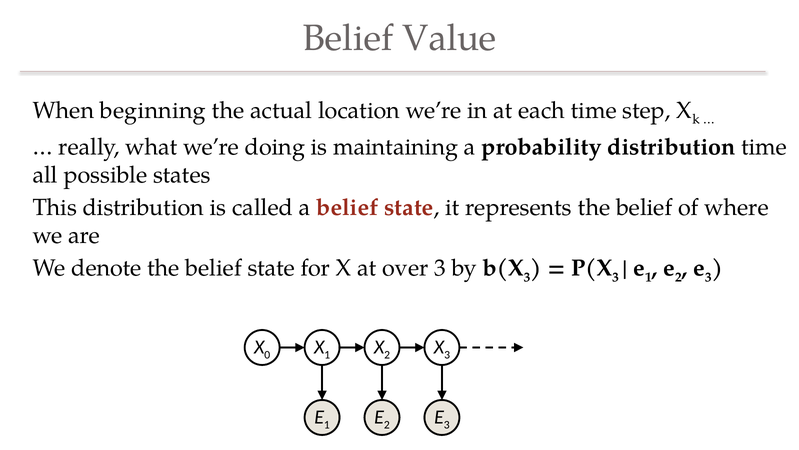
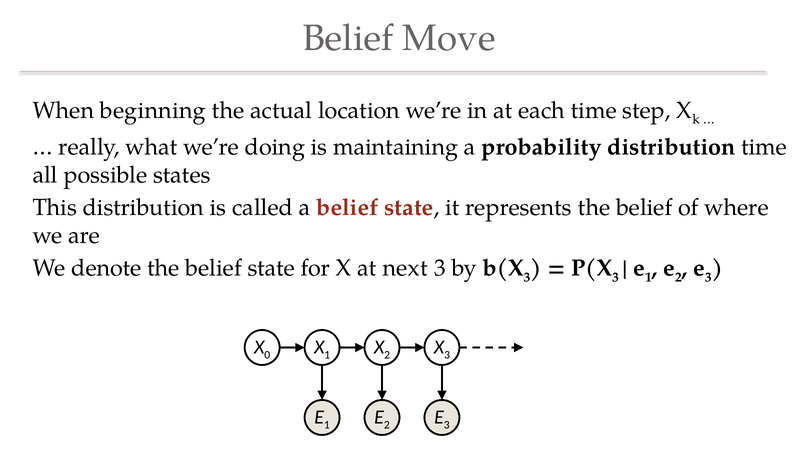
Value: Value -> Move
over: over -> next
